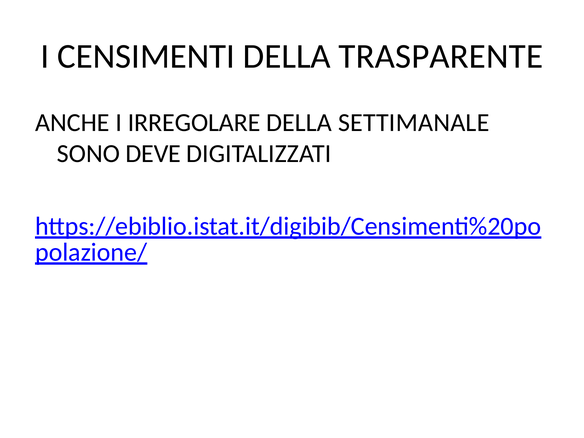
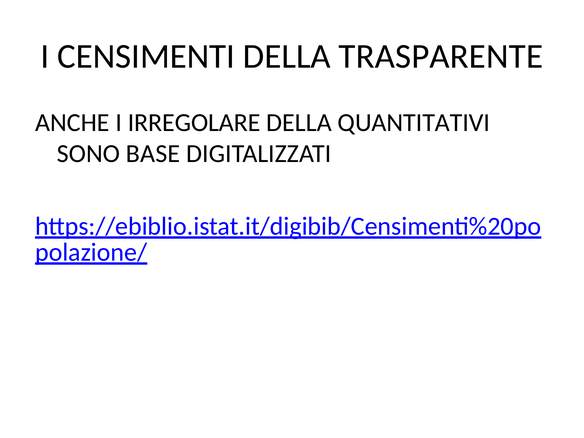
SETTIMANALE: SETTIMANALE -> QUANTITATIVI
DEVE: DEVE -> BASE
